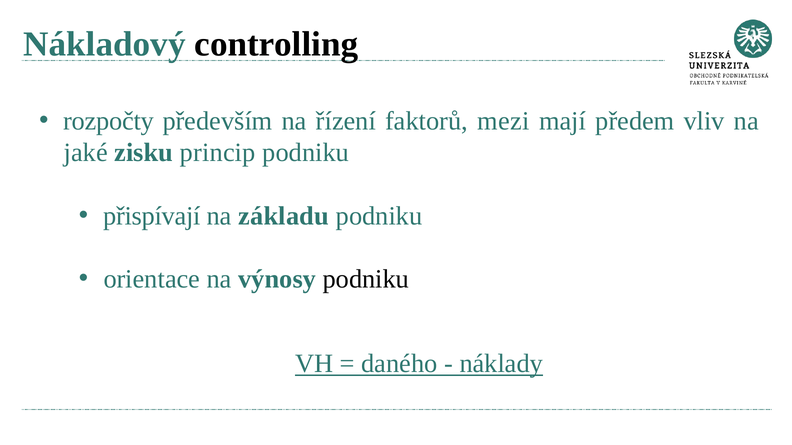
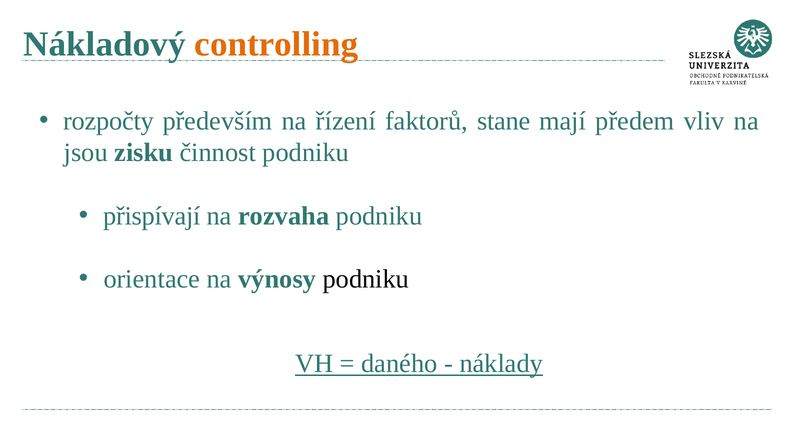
controlling colour: black -> orange
mezi: mezi -> stane
jaké: jaké -> jsou
princip: princip -> činnost
základu: základu -> rozvaha
